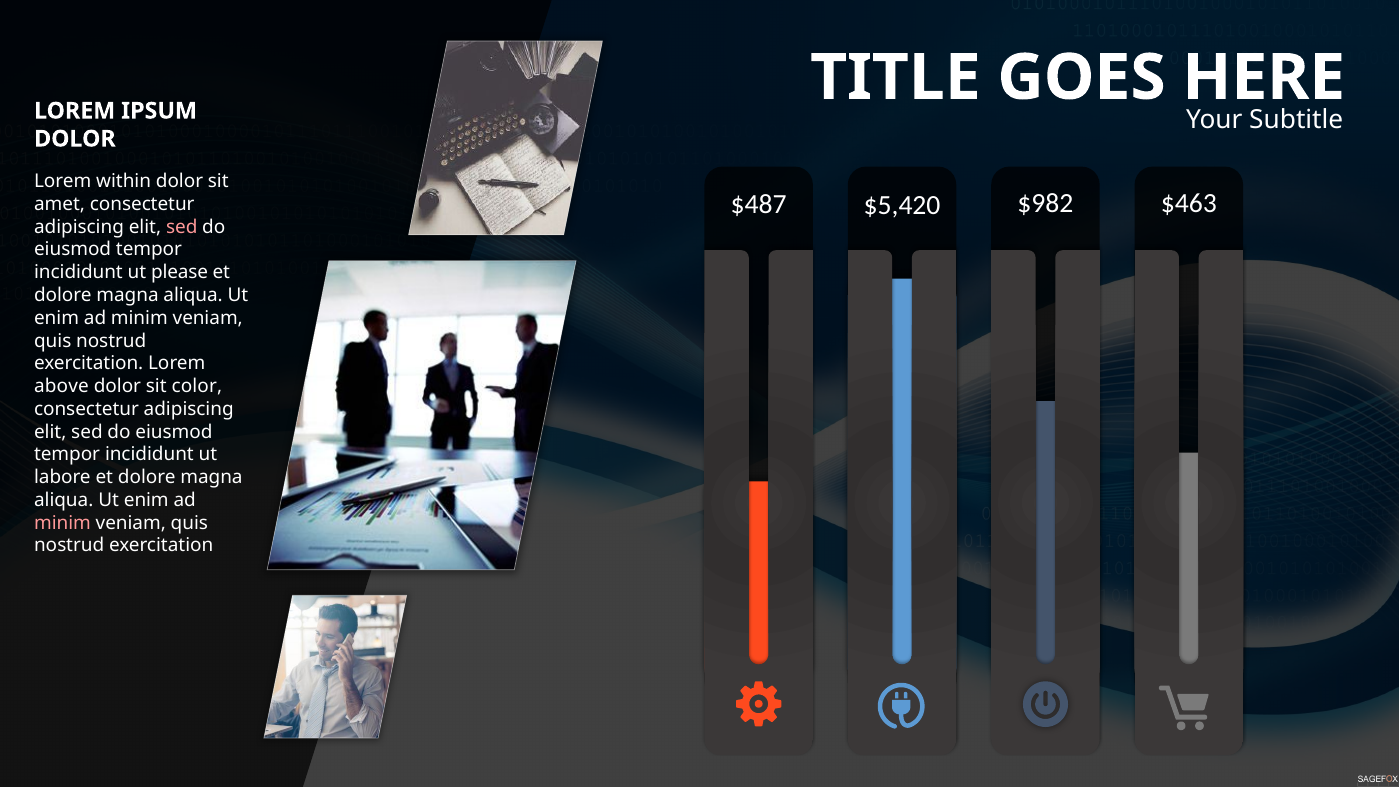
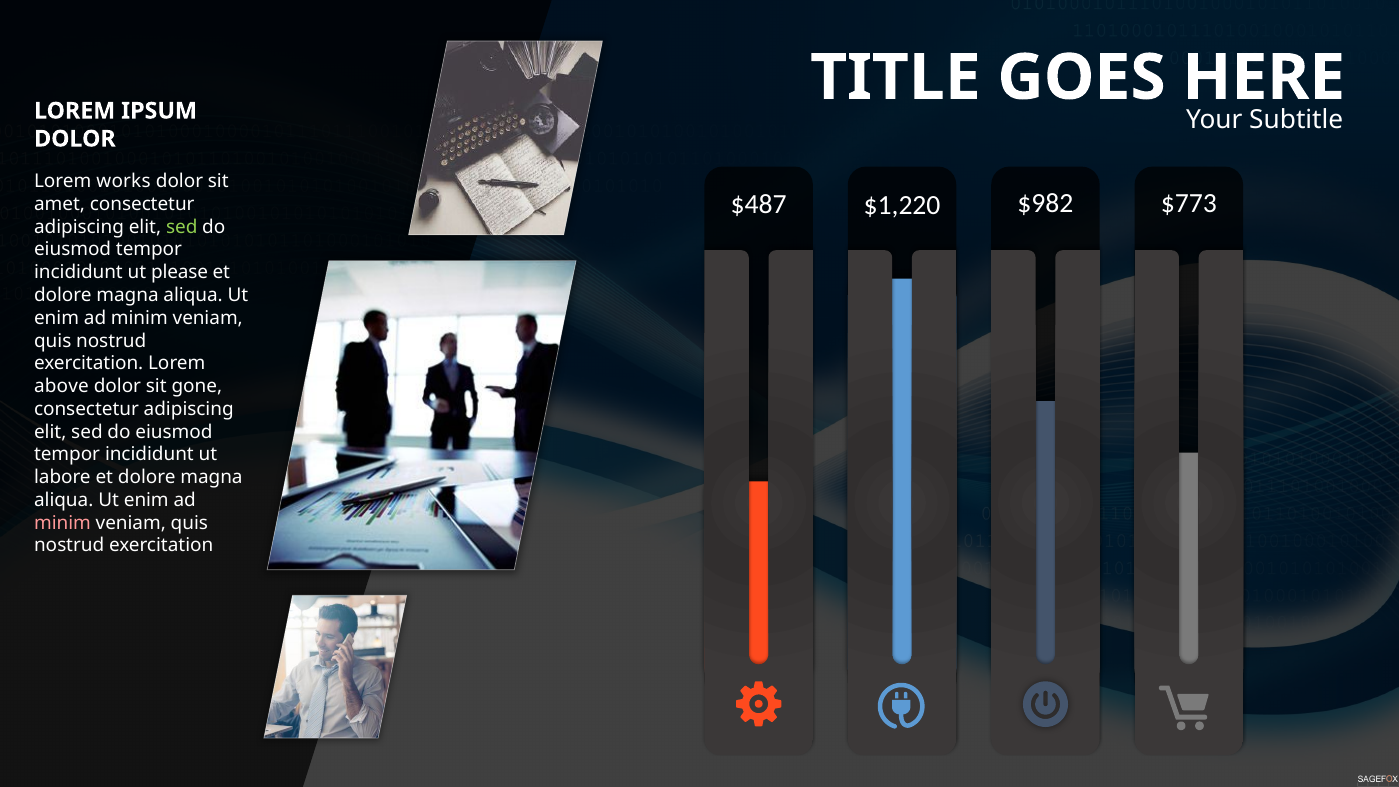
within: within -> works
$5,420: $5,420 -> $1,220
$463: $463 -> $773
sed at (182, 227) colour: pink -> light green
color: color -> gone
